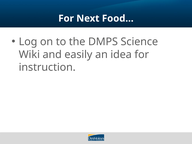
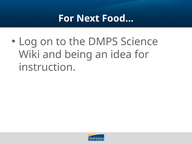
easily: easily -> being
